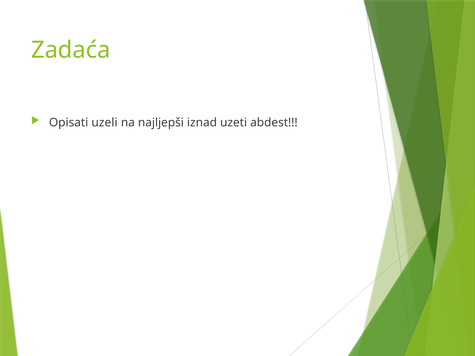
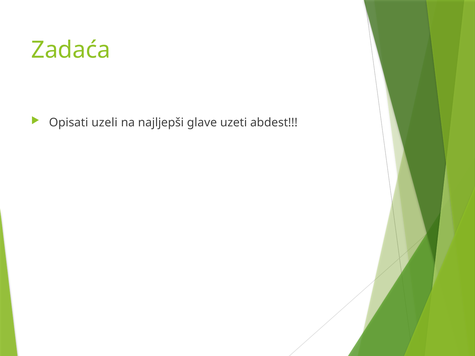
iznad: iznad -> glave
